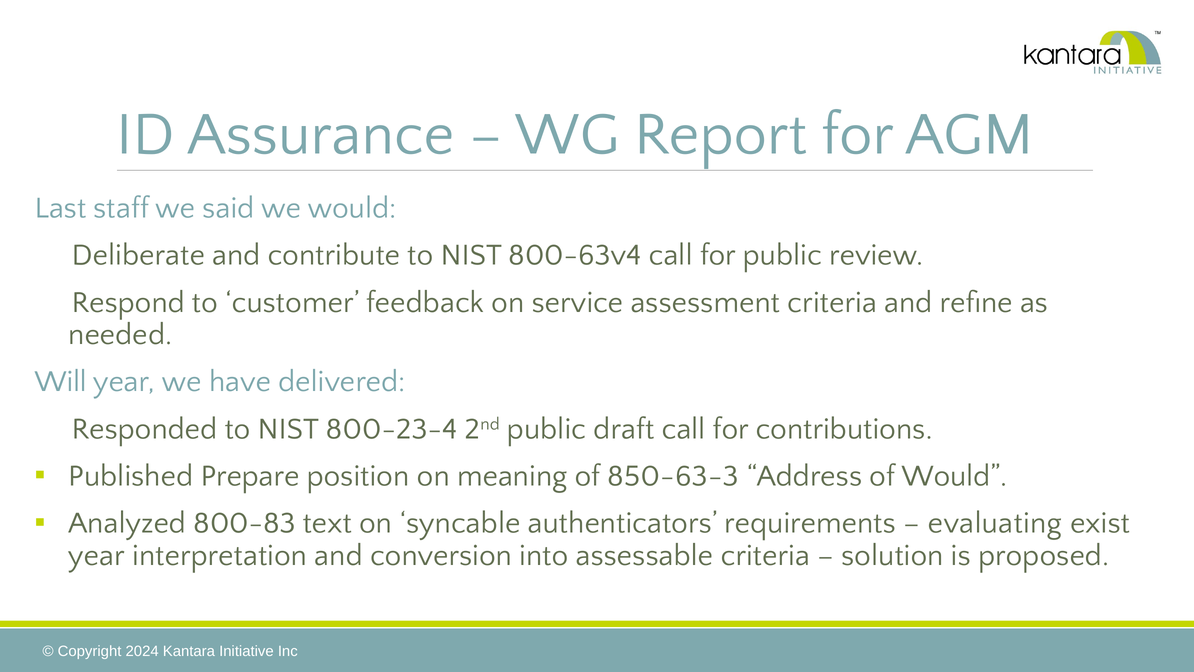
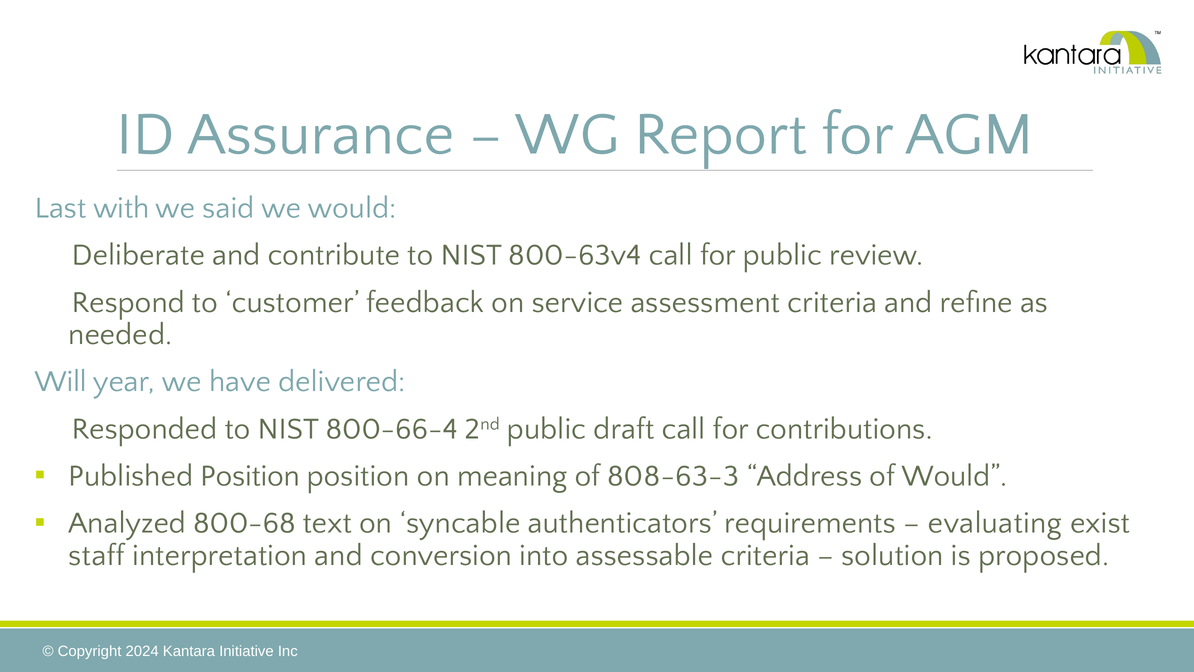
staff: staff -> with
800-23-4: 800-23-4 -> 800-66-4
Published Prepare: Prepare -> Position
850-63-3: 850-63-3 -> 808-63-3
800-83: 800-83 -> 800-68
year at (97, 555): year -> staff
